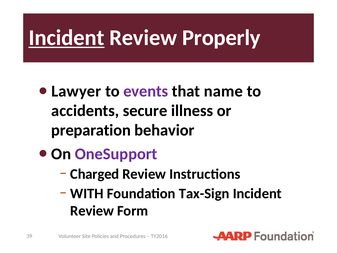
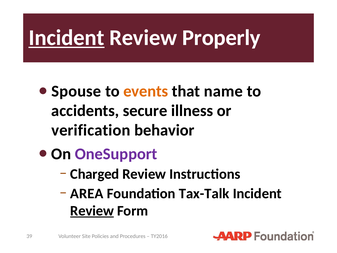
Lawyer: Lawyer -> Spouse
events colour: purple -> orange
preparation: preparation -> verification
WITH: WITH -> AREA
Tax-Sign: Tax-Sign -> Tax-Talk
Review at (92, 211) underline: none -> present
